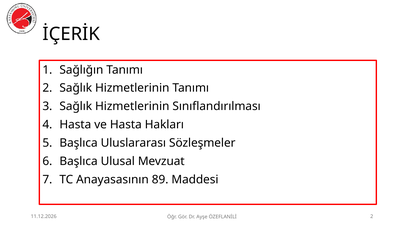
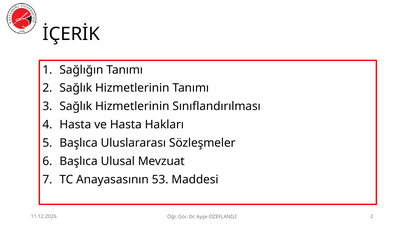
89: 89 -> 53
